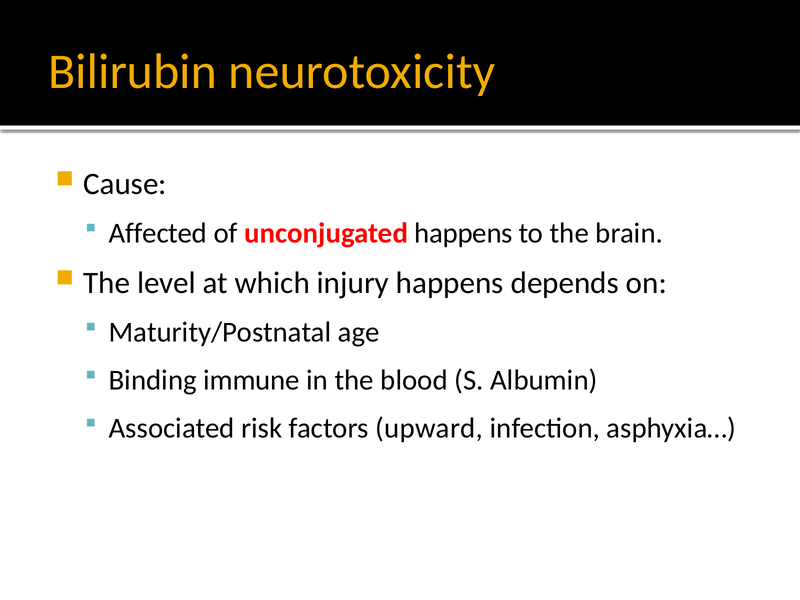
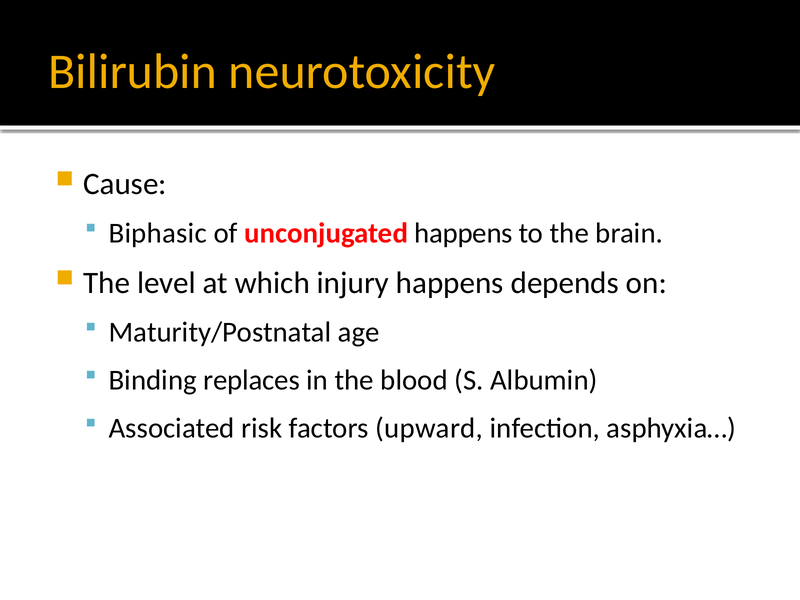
Affected: Affected -> Biphasic
immune: immune -> replaces
